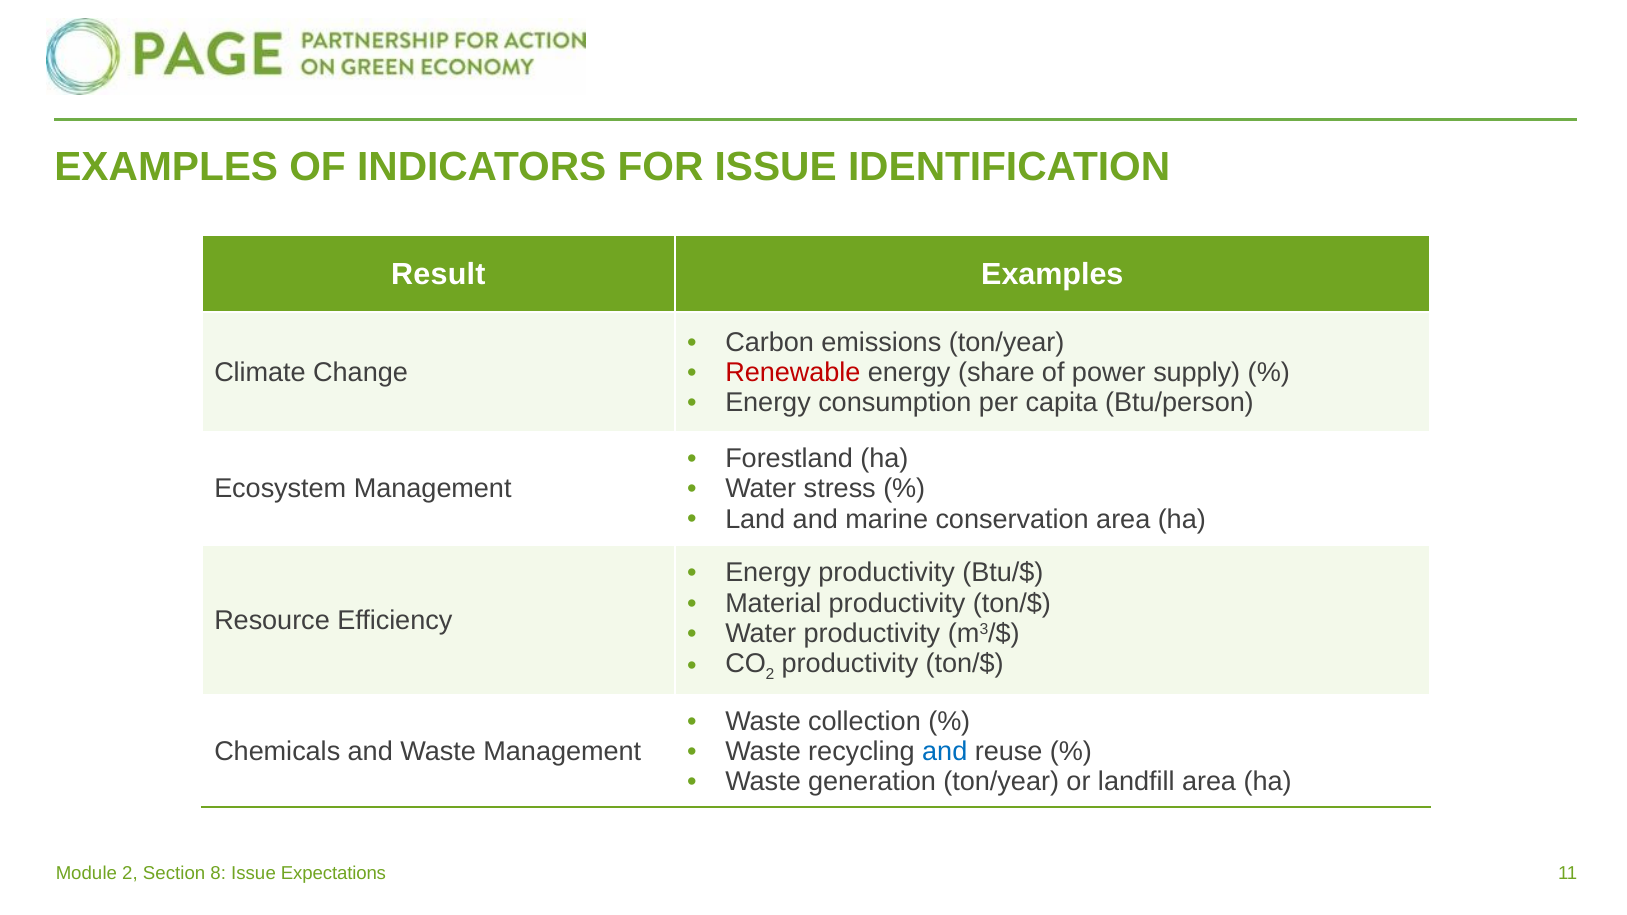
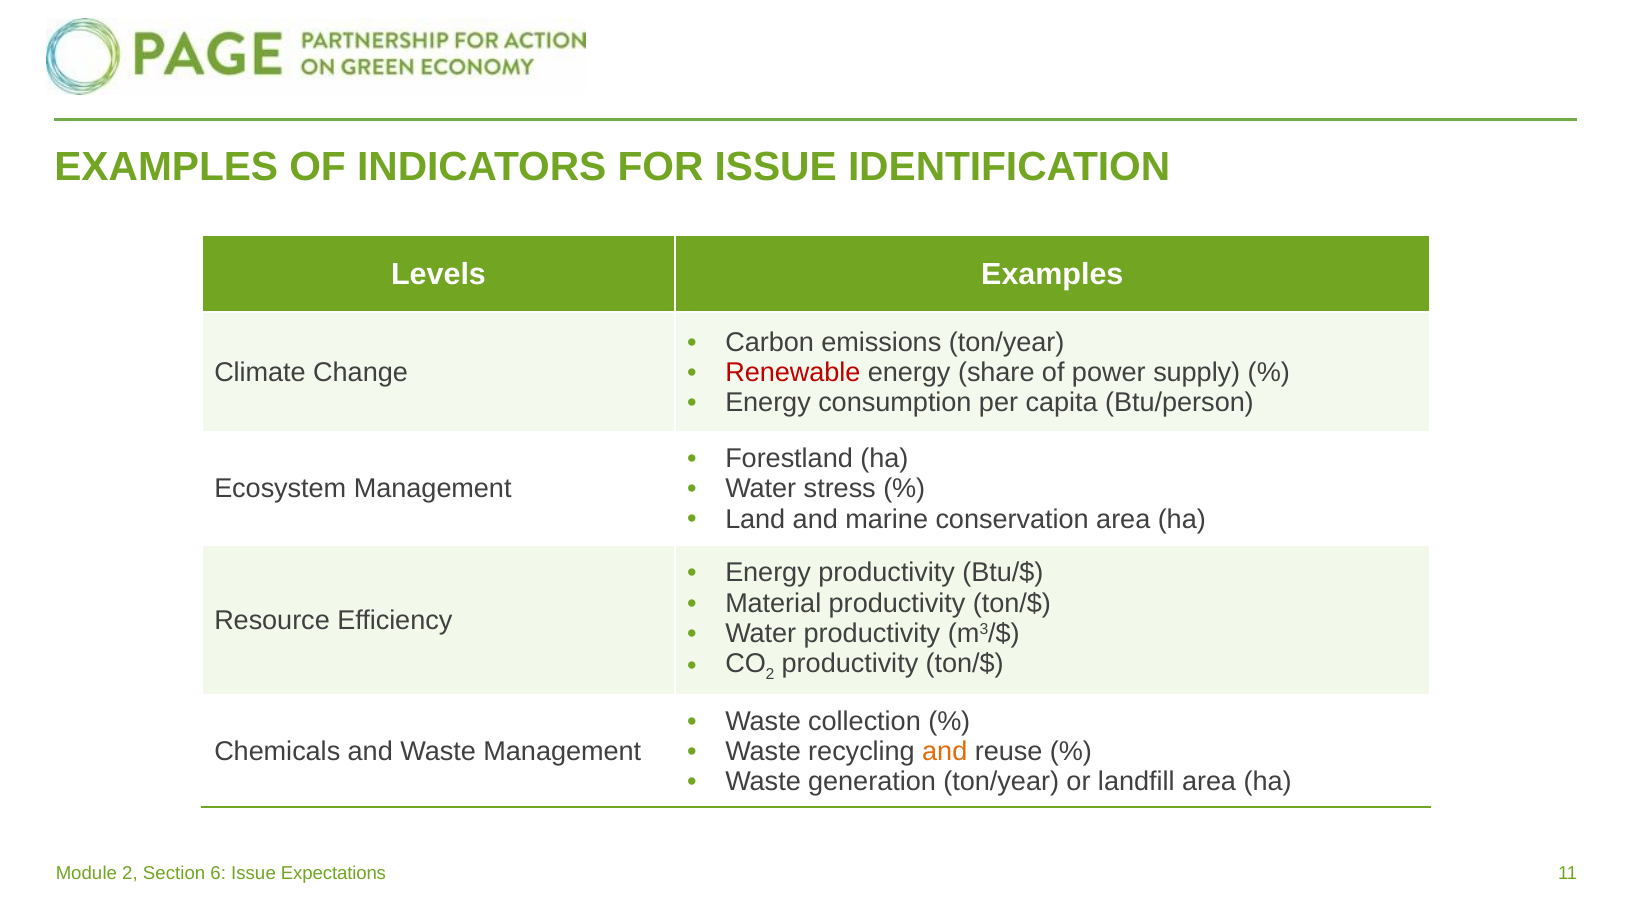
Result: Result -> Levels
and at (945, 752) colour: blue -> orange
8: 8 -> 6
